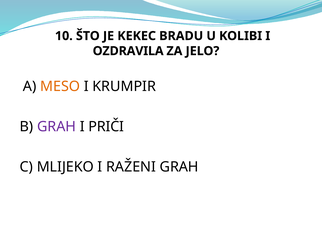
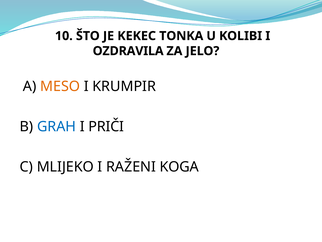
BRADU: BRADU -> TONKA
GRAH at (57, 126) colour: purple -> blue
RAŽENI GRAH: GRAH -> KOGA
